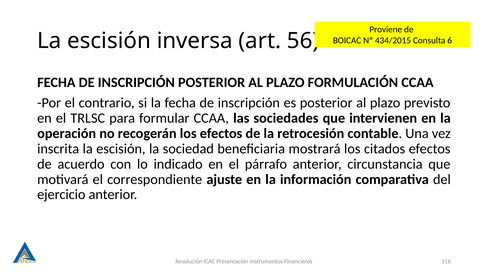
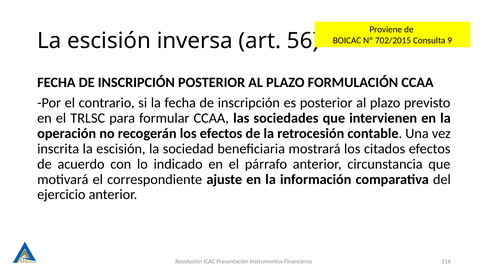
434/2015: 434/2015 -> 702/2015
6: 6 -> 9
